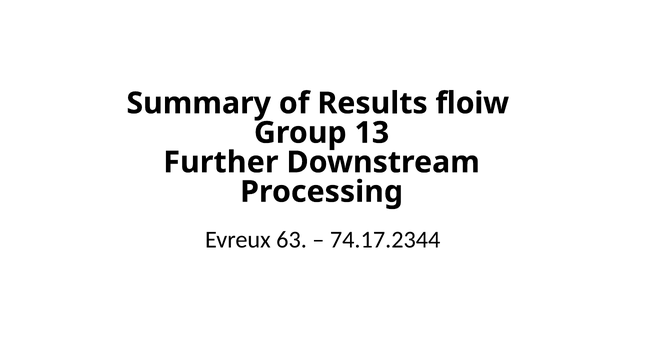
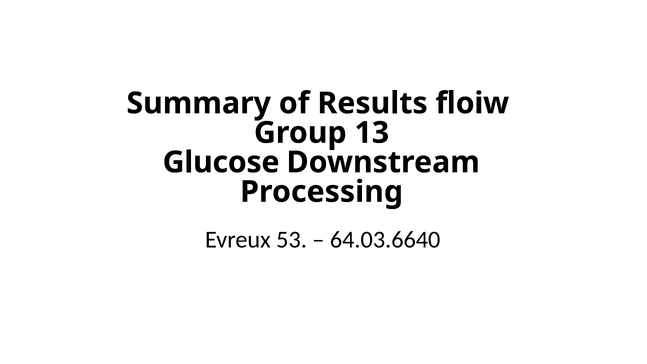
Further: Further -> Glucose
63: 63 -> 53
74.17.2344: 74.17.2344 -> 64.03.6640
